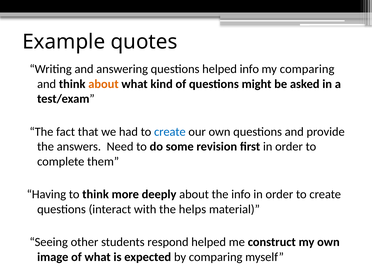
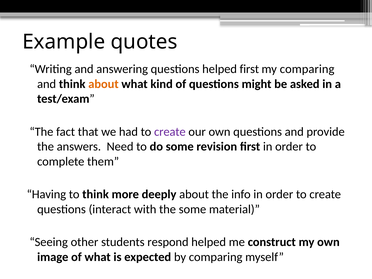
helped info: info -> first
create at (170, 132) colour: blue -> purple
the helps: helps -> some
